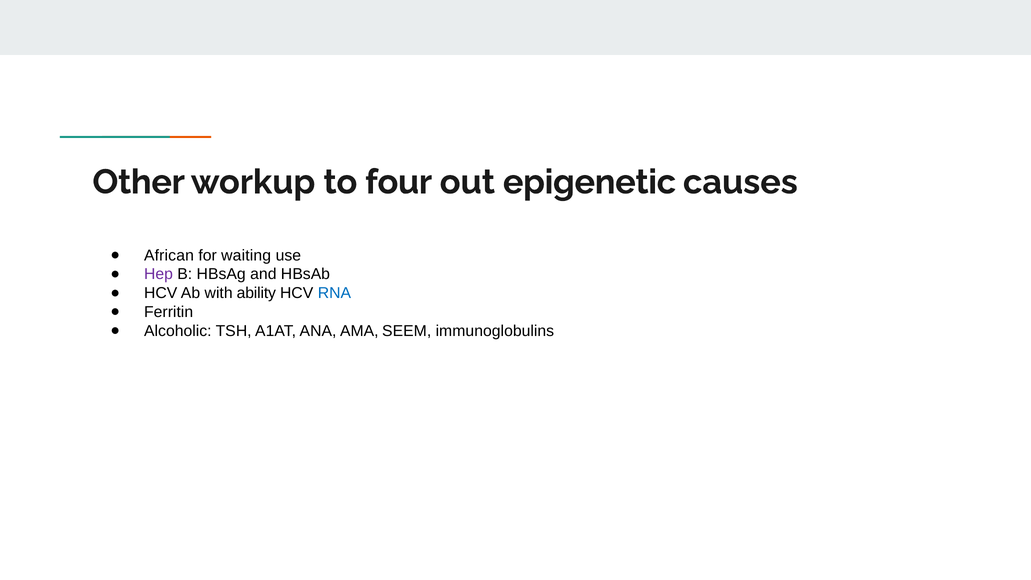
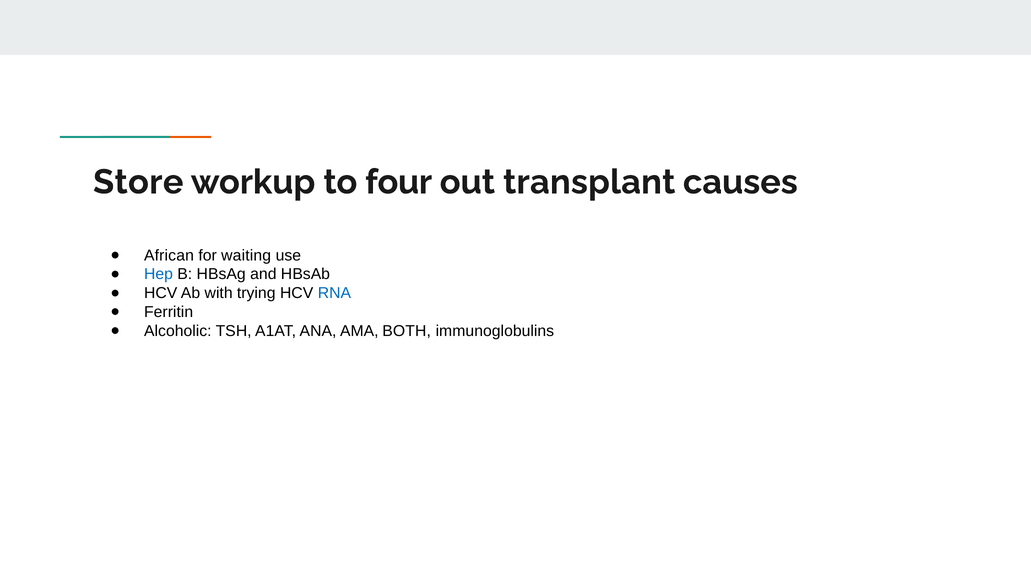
Other: Other -> Store
epigenetic: epigenetic -> transplant
Hep colour: purple -> blue
ability: ability -> trying
SEEM: SEEM -> BOTH
